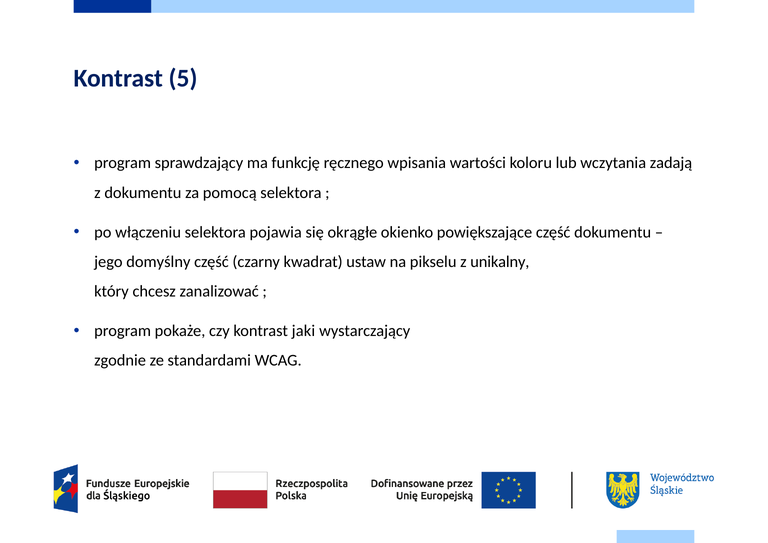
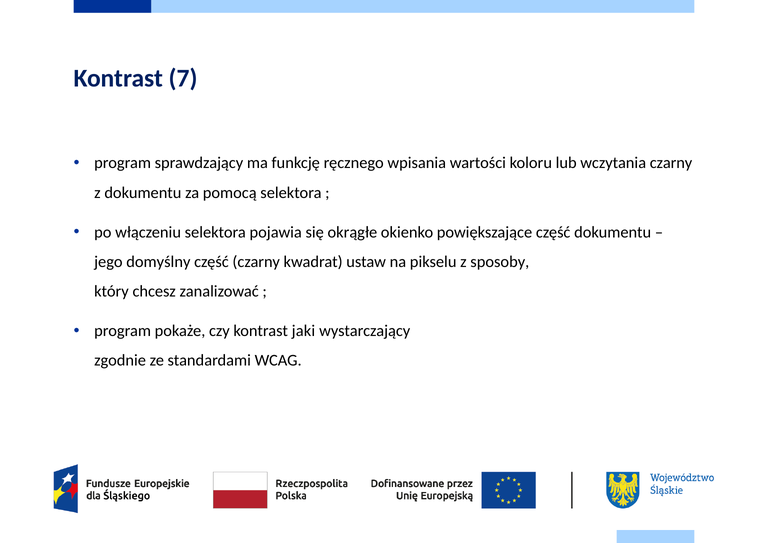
5: 5 -> 7
wczytania zadają: zadają -> czarny
unikalny: unikalny -> sposoby
